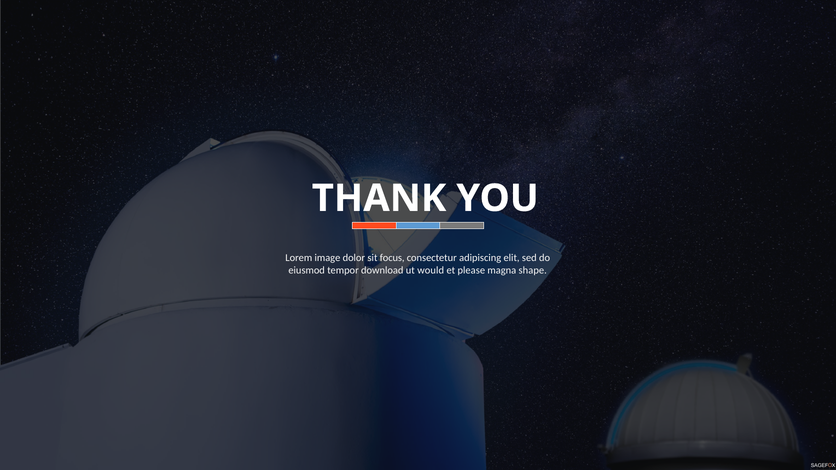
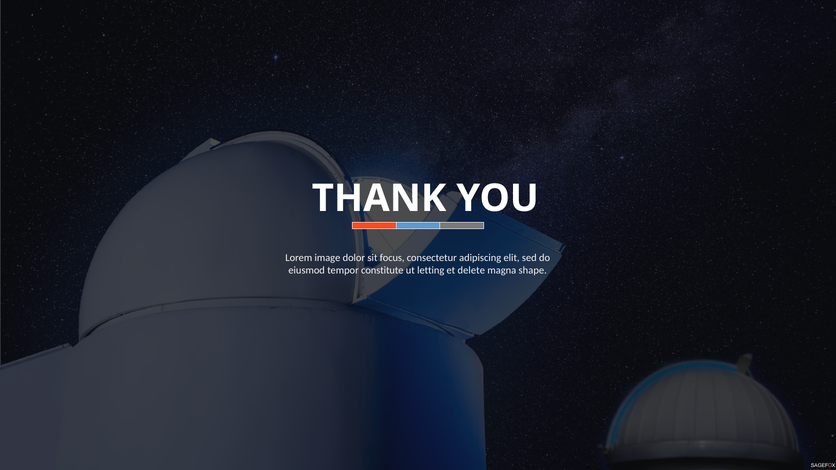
download: download -> constitute
would: would -> letting
please: please -> delete
